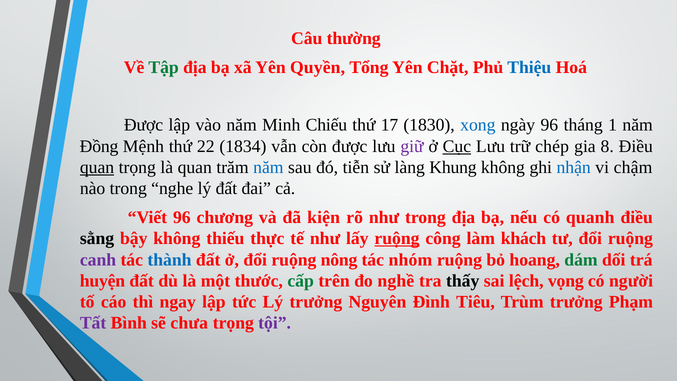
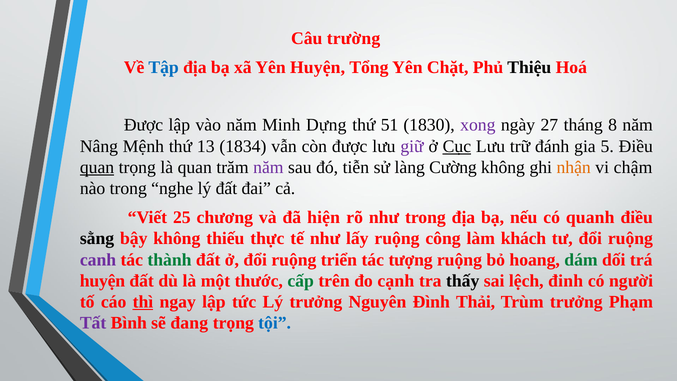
thường: thường -> trường
Tập colour: green -> blue
Yên Quyền: Quyền -> Huyện
Thiệu colour: blue -> black
Chiếu: Chiếu -> Dựng
17: 17 -> 51
xong colour: blue -> purple
ngày 96: 96 -> 27
1: 1 -> 8
Đồng: Đồng -> Nâng
22: 22 -> 13
chép: chép -> đánh
8: 8 -> 5
năm at (268, 167) colour: blue -> purple
Khung: Khung -> Cường
nhận colour: blue -> orange
Viết 96: 96 -> 25
kiện: kiện -> hiện
ruộng at (397, 238) underline: present -> none
thành colour: blue -> green
nông: nông -> triển
nhóm: nhóm -> tượng
nghề: nghề -> cạnh
vọng: vọng -> đinh
thì underline: none -> present
Tiêu: Tiêu -> Thải
chưa: chưa -> đang
tội colour: purple -> blue
